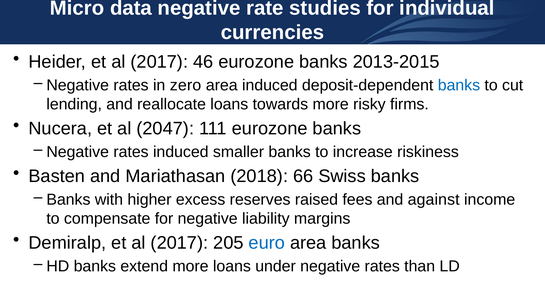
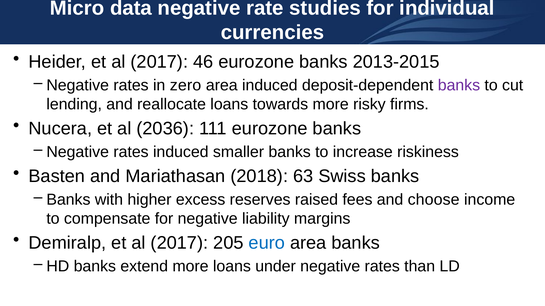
banks at (459, 85) colour: blue -> purple
2047: 2047 -> 2036
66: 66 -> 63
against: against -> choose
